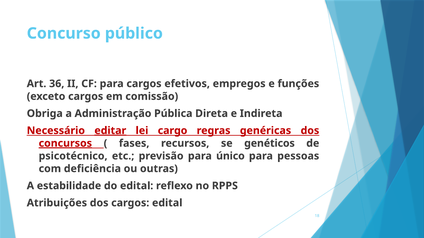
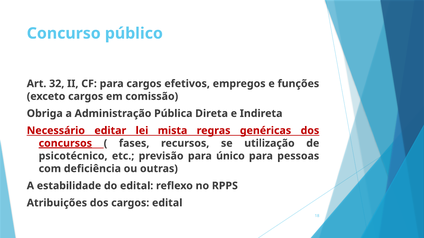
36: 36 -> 32
editar underline: present -> none
cargo: cargo -> mista
genéticos: genéticos -> utilização
